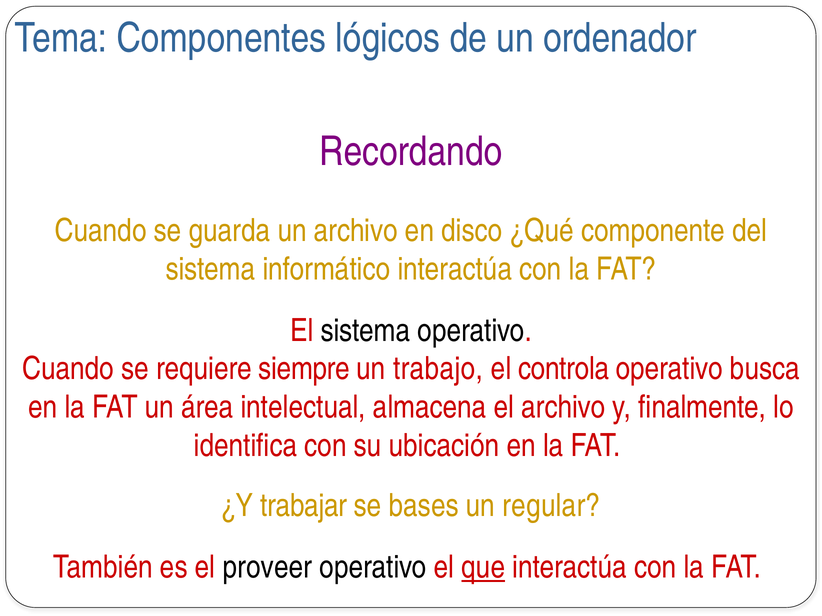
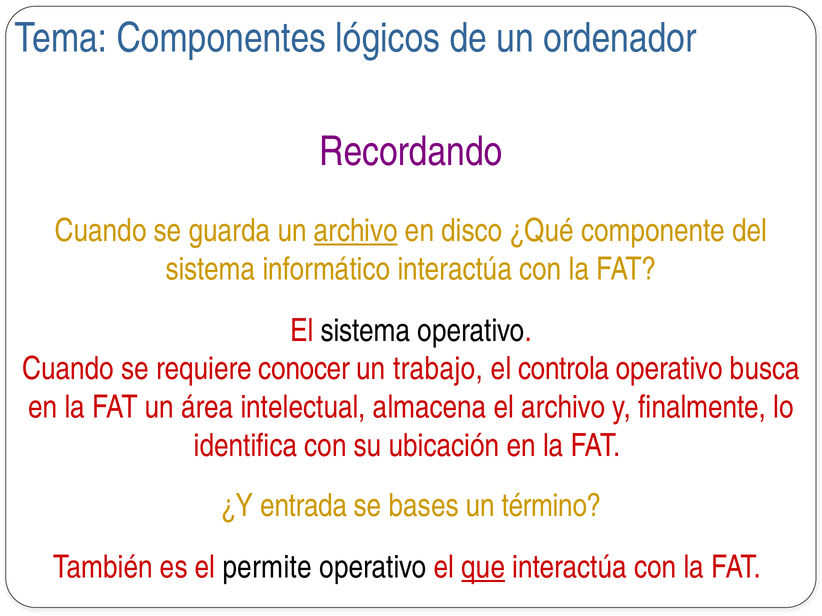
archivo at (356, 231) underline: none -> present
siempre: siempre -> conocer
trabajar: trabajar -> entrada
regular: regular -> término
proveer: proveer -> permite
